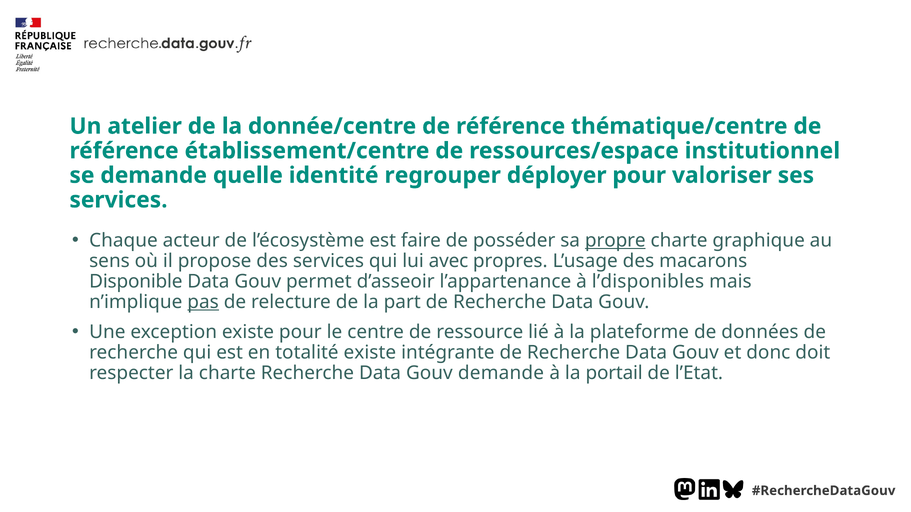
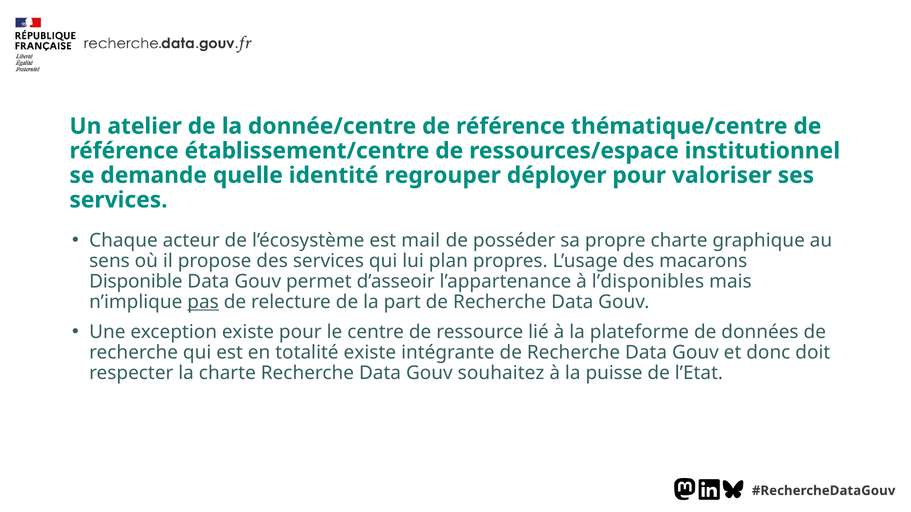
faire: faire -> mail
propre underline: present -> none
avec: avec -> plan
Gouv demande: demande -> souhaitez
portail: portail -> puisse
